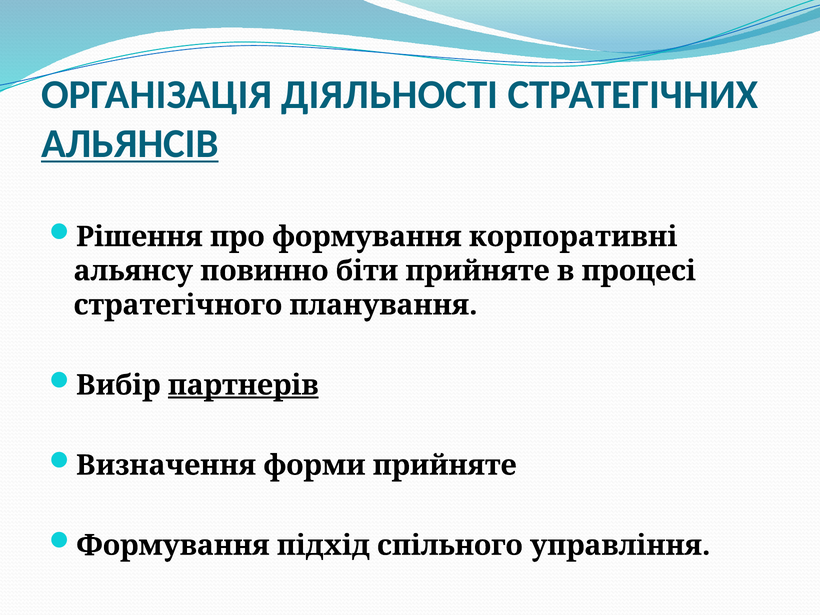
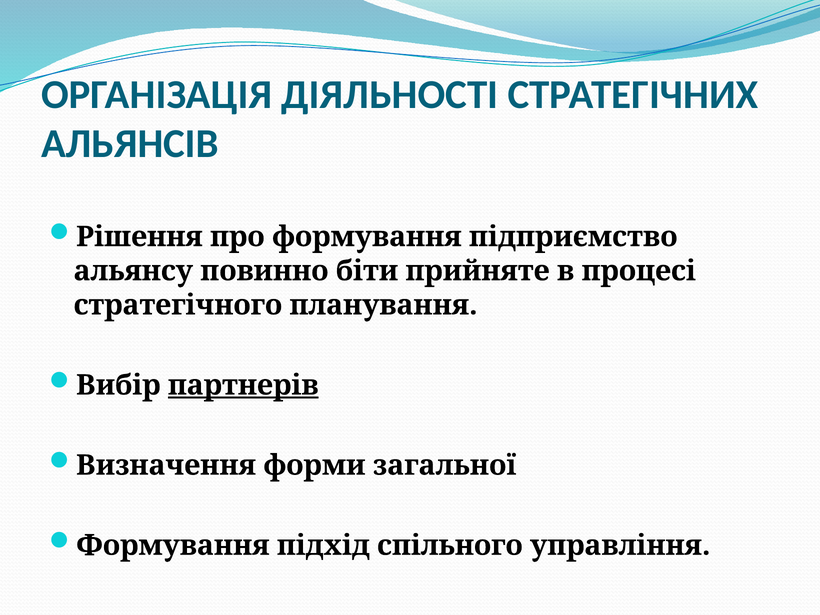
АЛЬЯНСІВ underline: present -> none
корпоративні: корпоративні -> підприємство
форми прийняте: прийняте -> загальної
